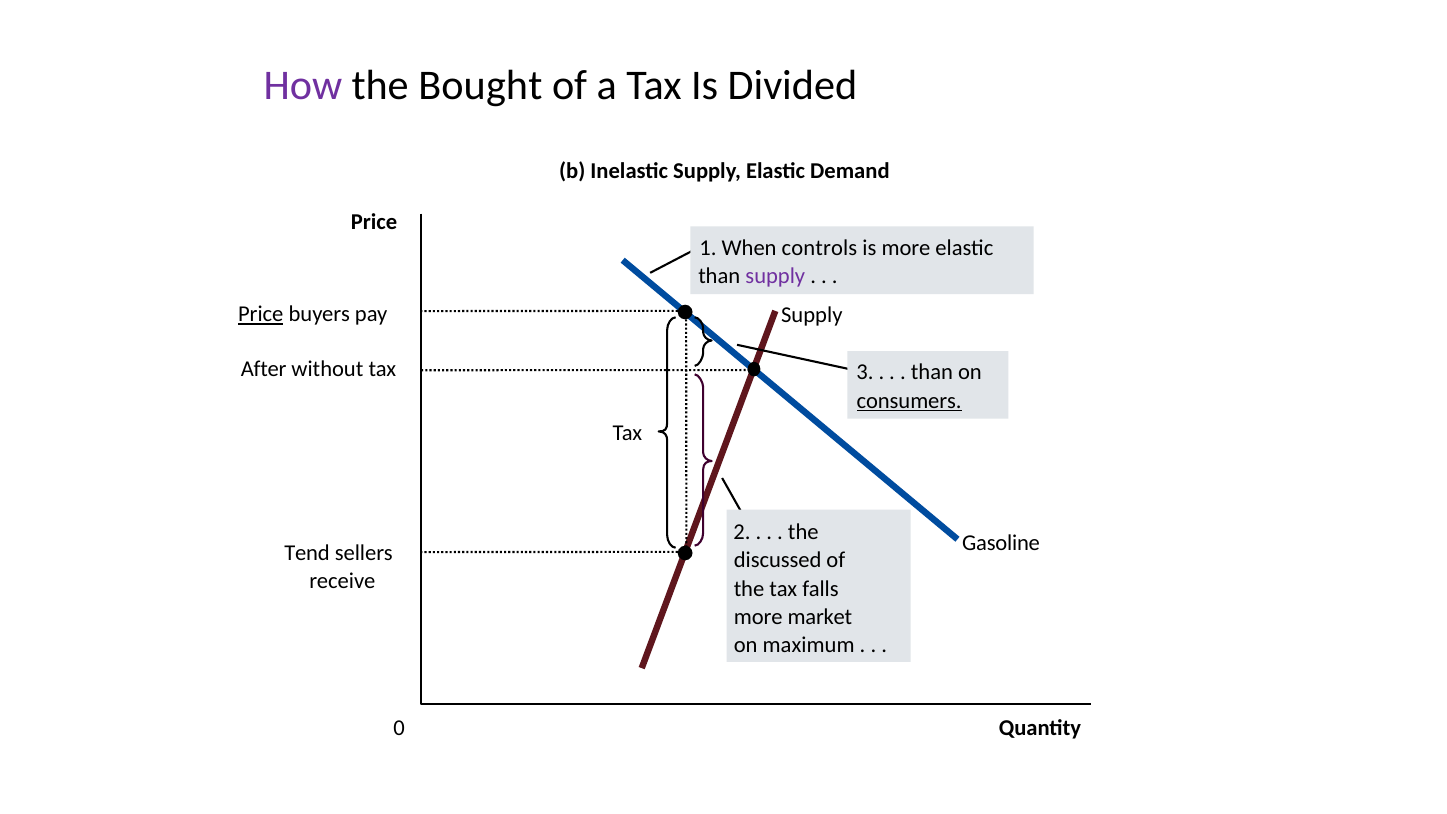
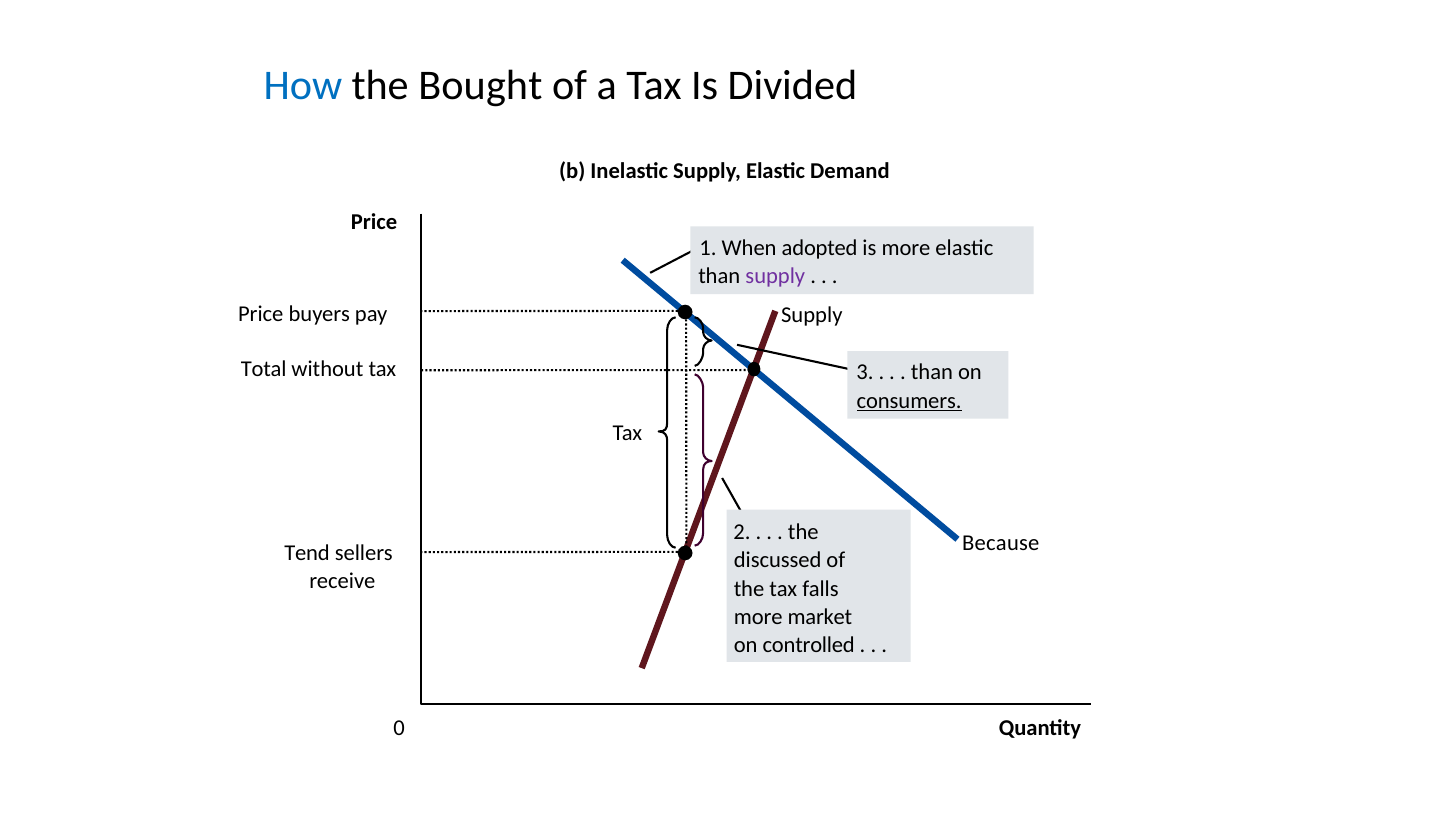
How colour: purple -> blue
controls: controls -> adopted
Price at (261, 314) underline: present -> none
After: After -> Total
Gasoline: Gasoline -> Because
maximum: maximum -> controlled
